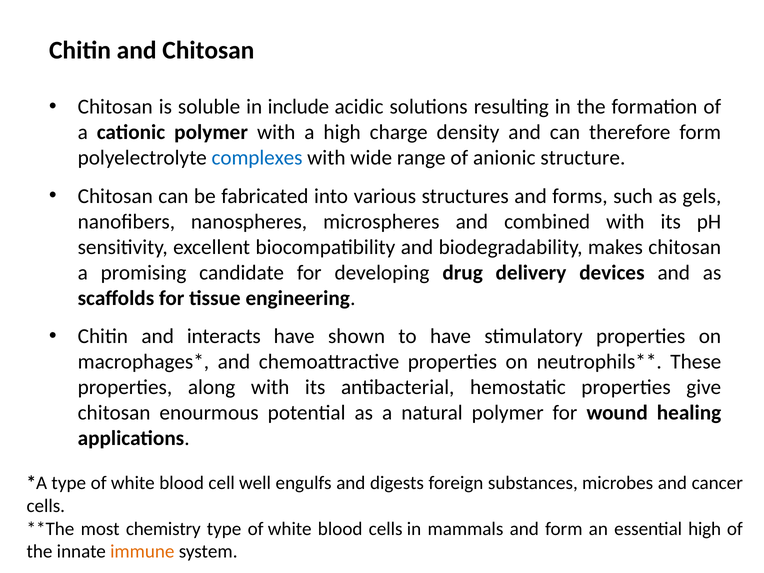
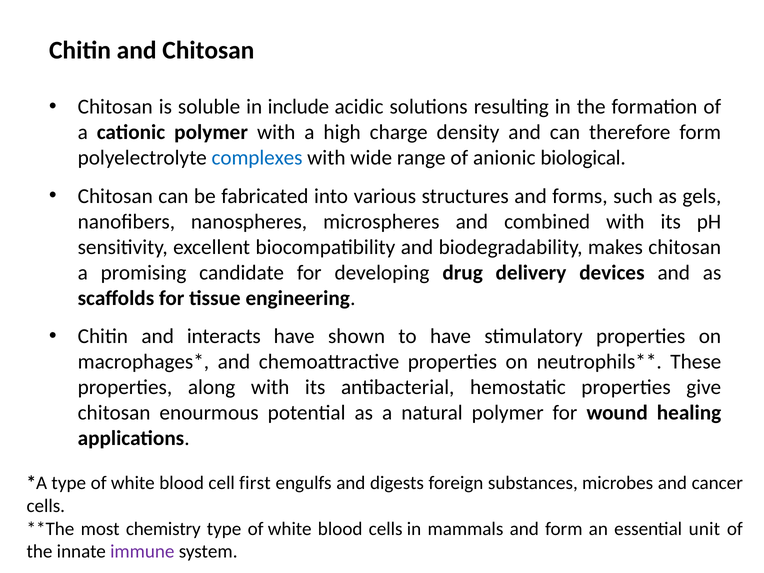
structure: structure -> biological
well: well -> first
essential high: high -> unit
immune colour: orange -> purple
